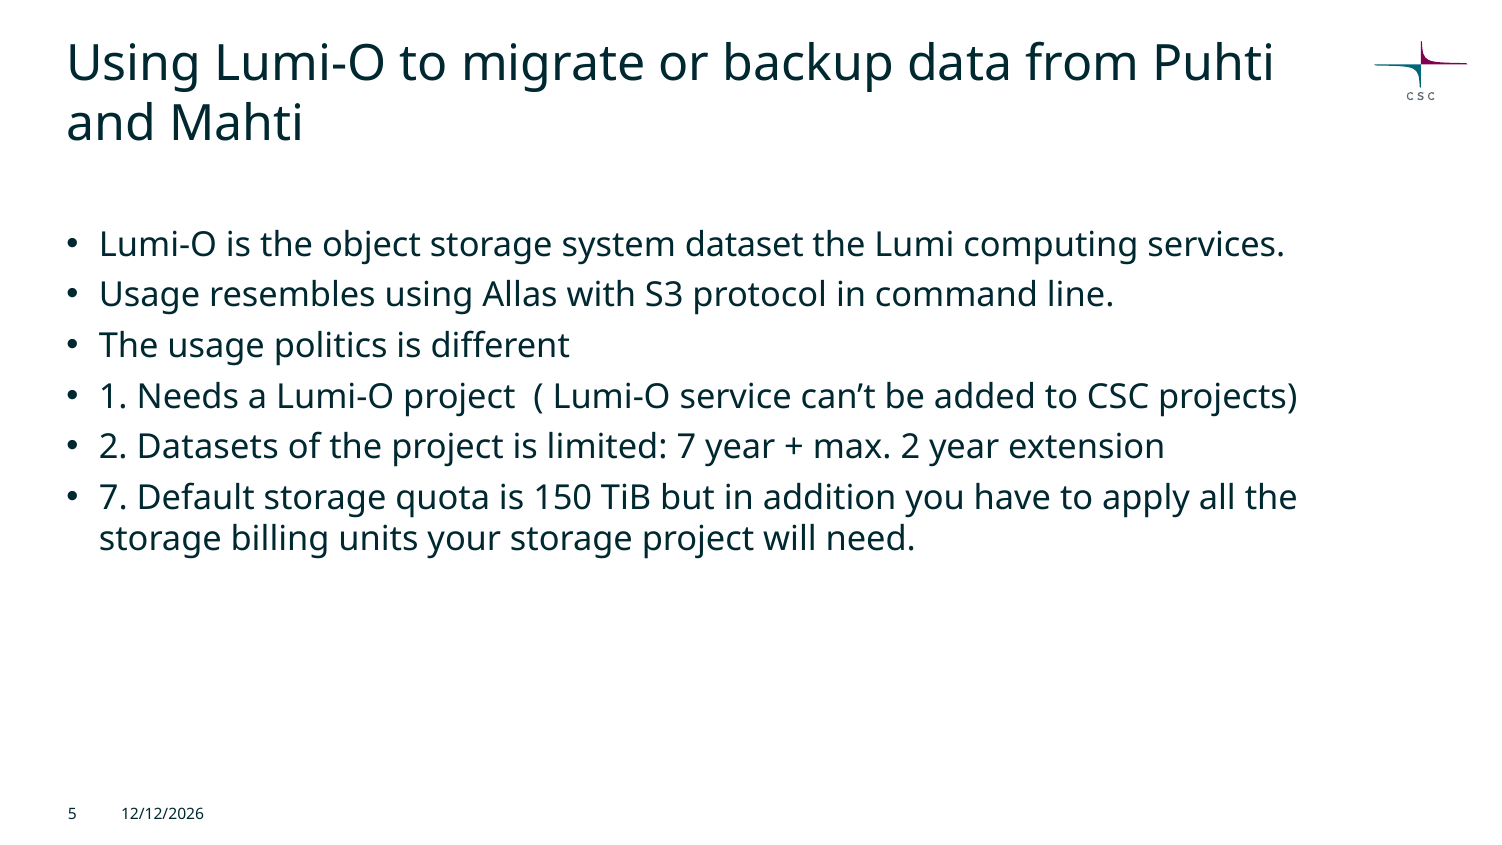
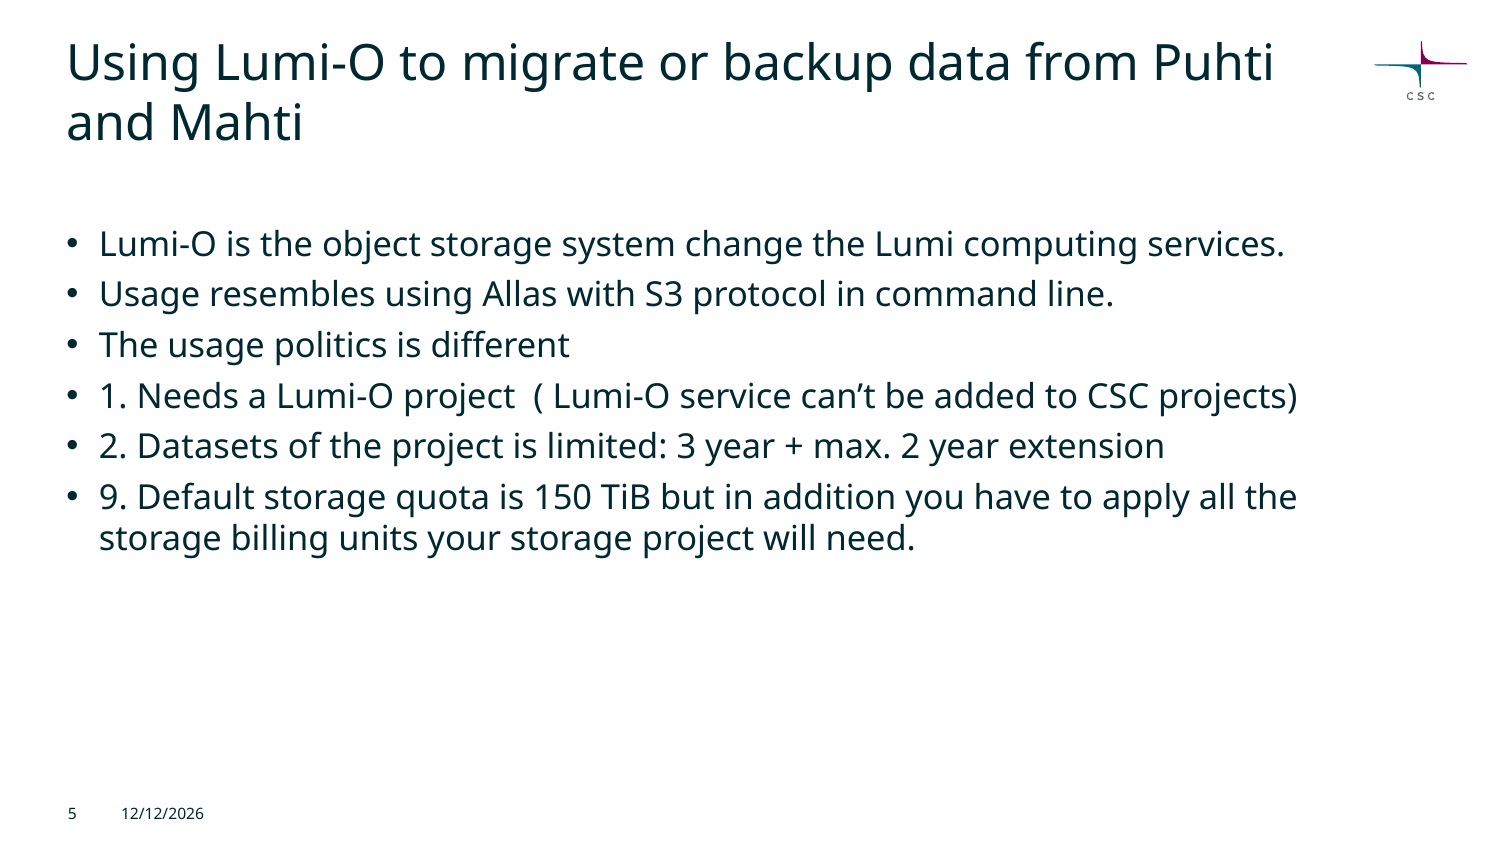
dataset: dataset -> change
limited 7: 7 -> 3
7 at (113, 498): 7 -> 9
